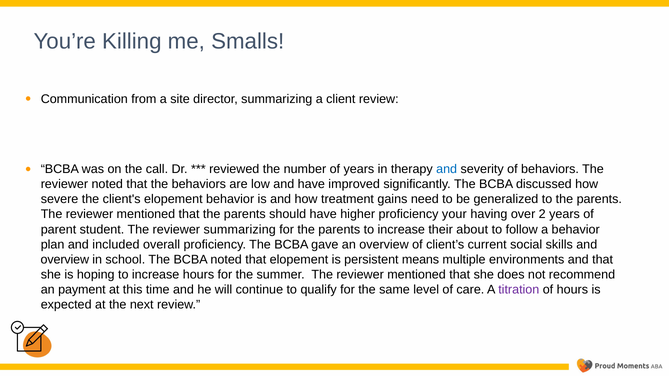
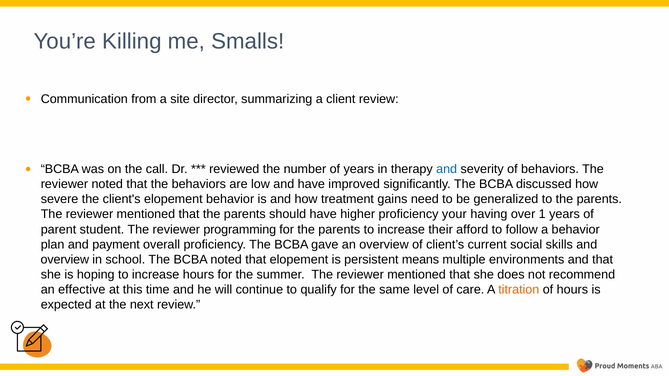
2: 2 -> 1
reviewer summarizing: summarizing -> programming
about: about -> afford
included: included -> payment
payment: payment -> effective
titration colour: purple -> orange
